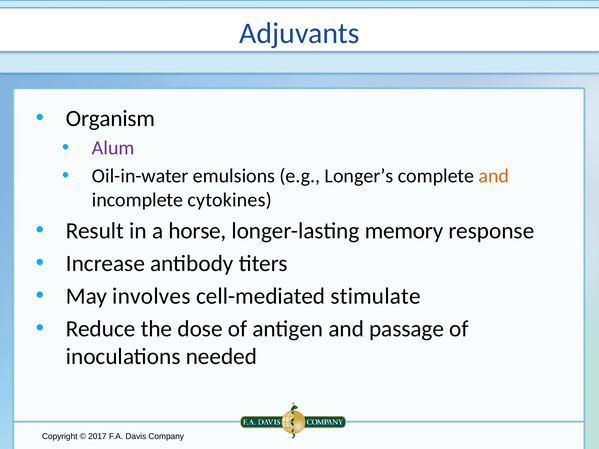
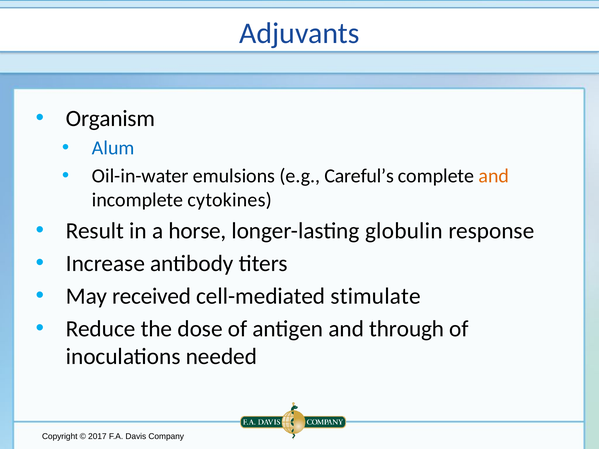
Alum colour: purple -> blue
Longer’s: Longer’s -> Careful’s
memory: memory -> globulin
involves: involves -> received
passage: passage -> through
